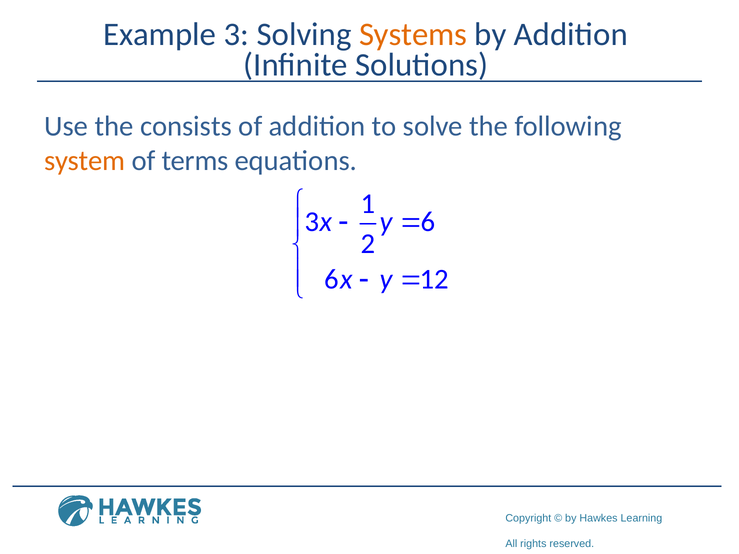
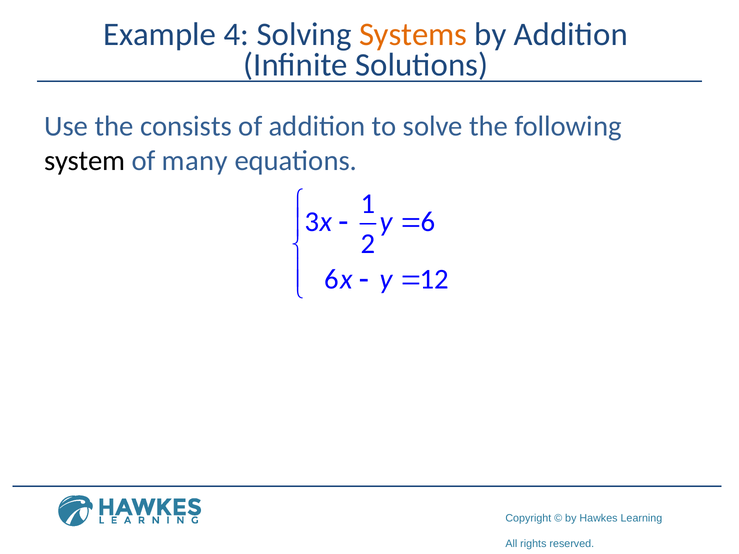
Example 3: 3 -> 4
system colour: orange -> black
terms: terms -> many
